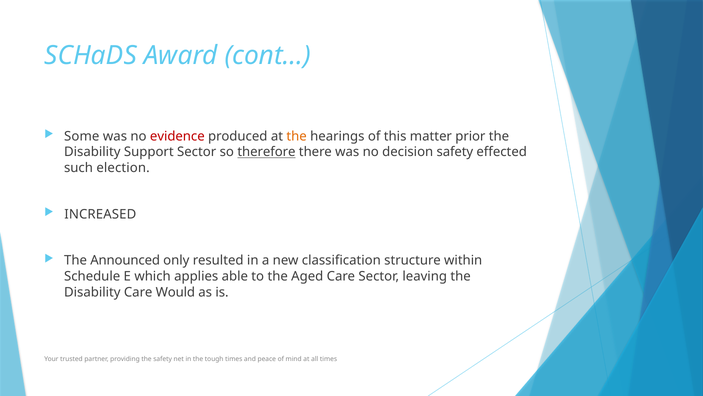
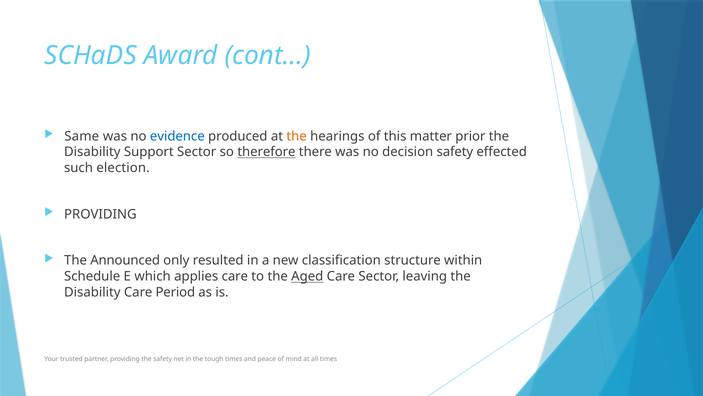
Some: Some -> Same
evidence colour: red -> blue
INCREASED at (100, 214): INCREASED -> PROVIDING
applies able: able -> care
Aged underline: none -> present
Would: Would -> Period
